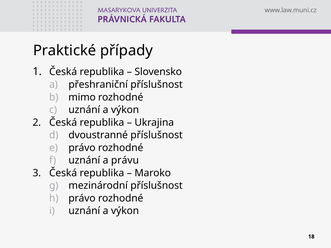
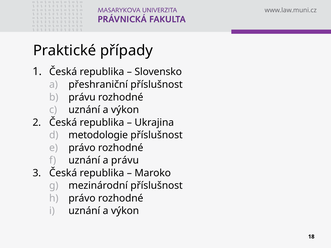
mimo at (82, 97): mimo -> právu
dvoustranné: dvoustranné -> metodologie
